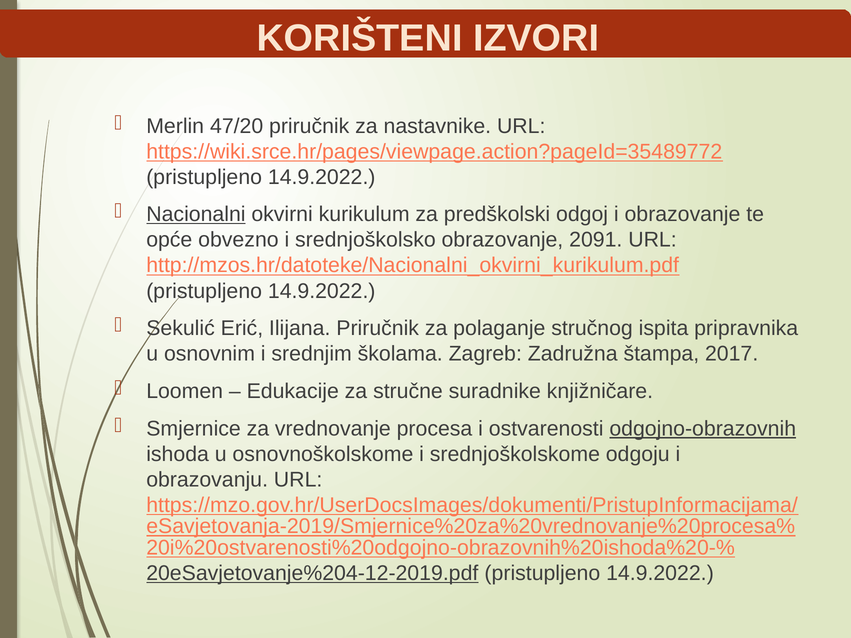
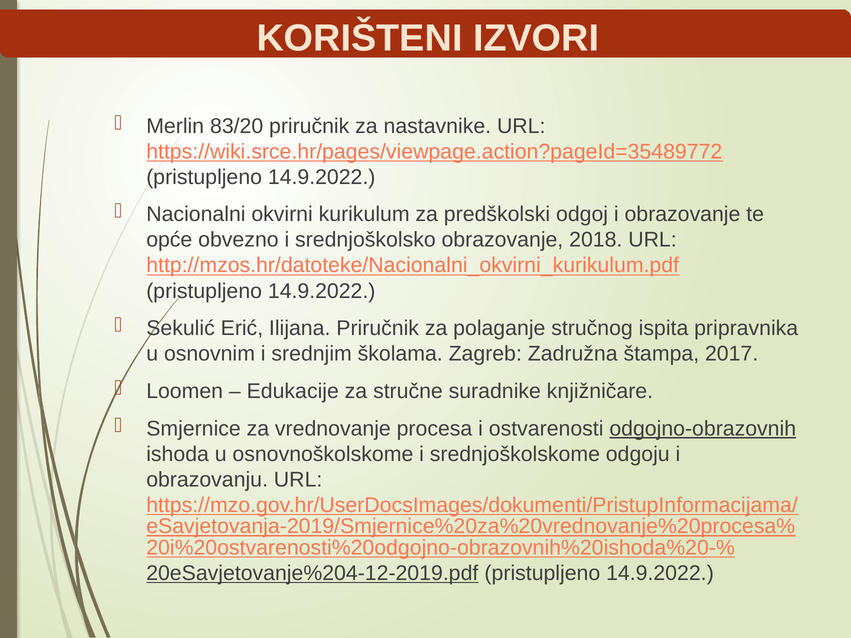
47/20: 47/20 -> 83/20
Nacionalni underline: present -> none
2091: 2091 -> 2018
